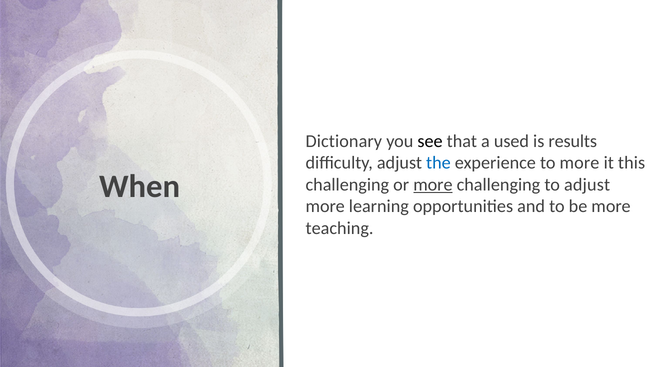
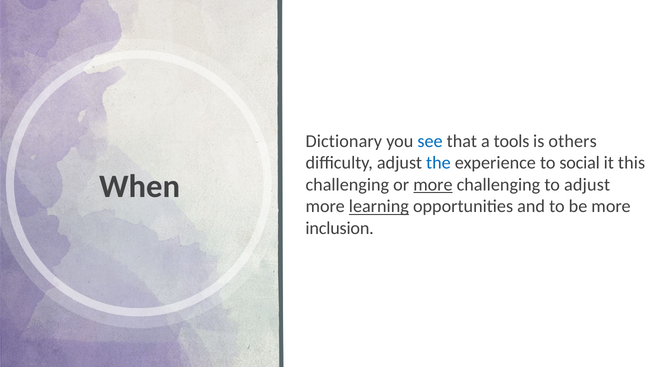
see colour: black -> blue
used: used -> tools
results: results -> others
to more: more -> social
learning underline: none -> present
teaching: teaching -> inclusion
